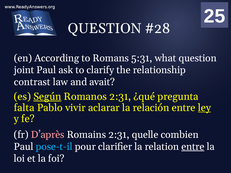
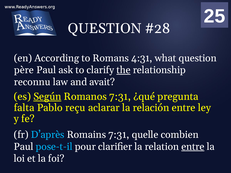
5:31: 5:31 -> 4:31
joint: joint -> père
the underline: none -> present
contrast: contrast -> reconnu
Romanos 2:31: 2:31 -> 7:31
vivir: vivir -> reçu
ley underline: present -> none
D’après colour: pink -> light blue
Romains 2:31: 2:31 -> 7:31
